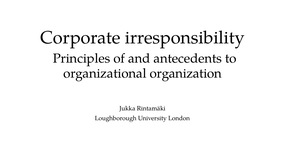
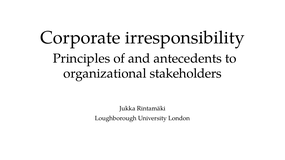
organization: organization -> stakeholders
